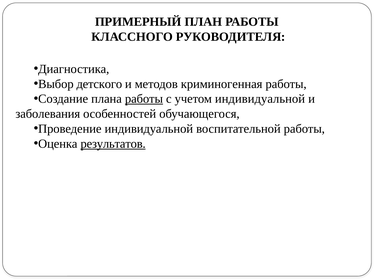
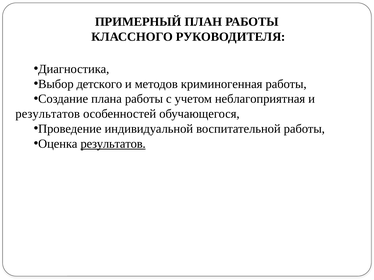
работы at (144, 99) underline: present -> none
учетом индивидуальной: индивидуальной -> неблагоприятная
заболевания at (48, 114): заболевания -> результатов
